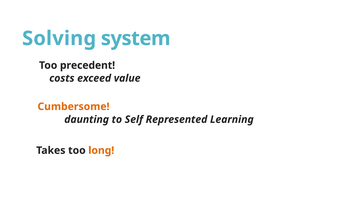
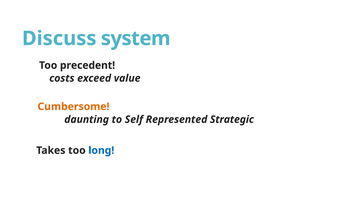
Solving: Solving -> Discuss
Learning: Learning -> Strategic
long colour: orange -> blue
